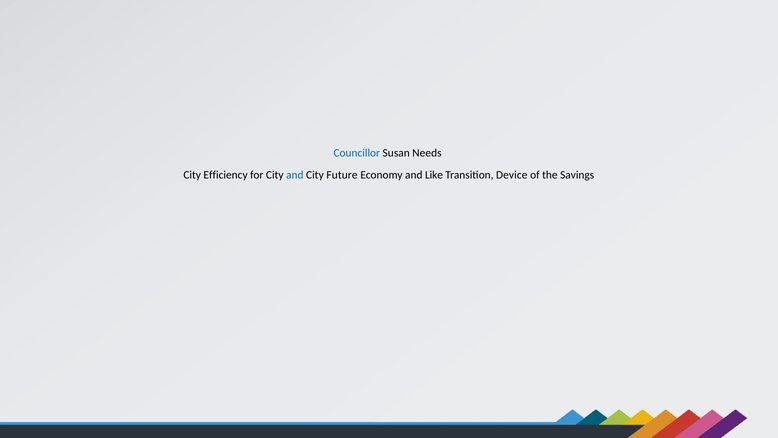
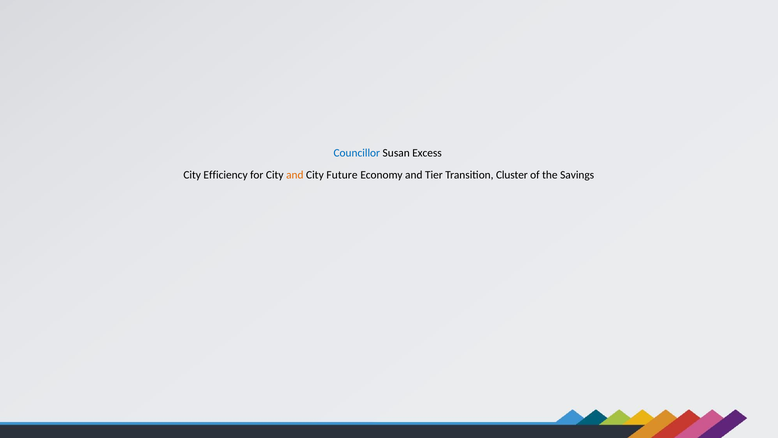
Needs: Needs -> Excess
and at (295, 175) colour: blue -> orange
Like: Like -> Tier
Device: Device -> Cluster
